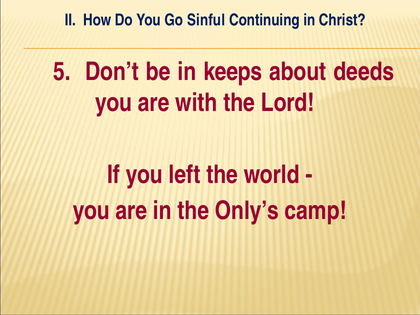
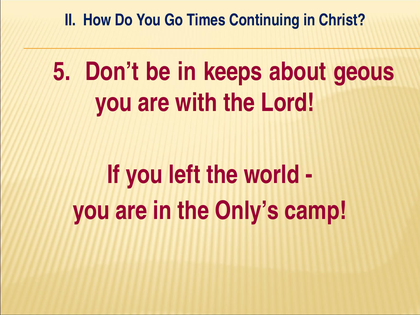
Sinful: Sinful -> Times
deeds: deeds -> geous
